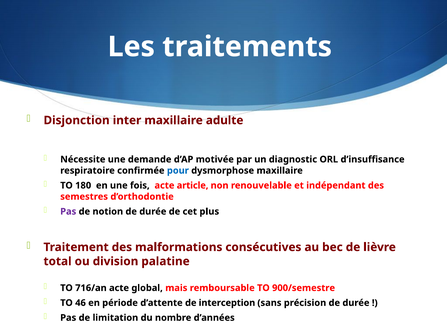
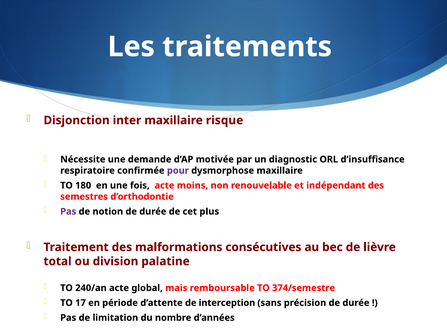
adulte: adulte -> risque
pour colour: blue -> purple
article: article -> moins
716/an: 716/an -> 240/an
900/semestre: 900/semestre -> 374/semestre
46: 46 -> 17
